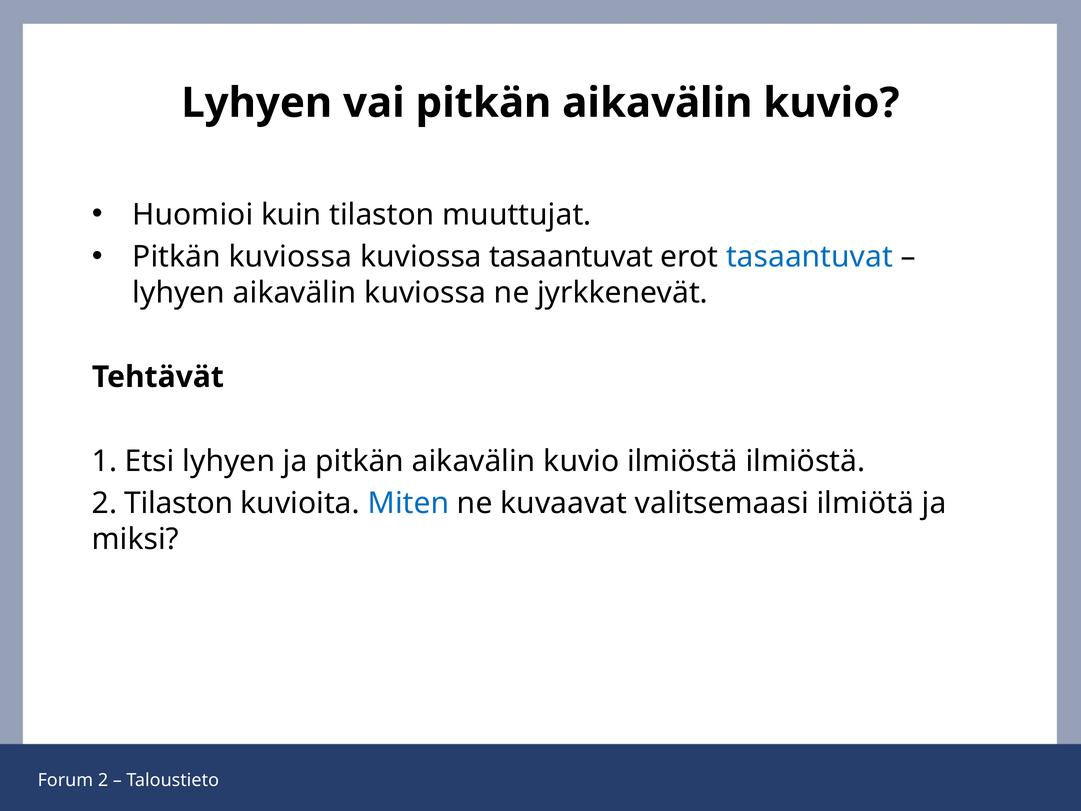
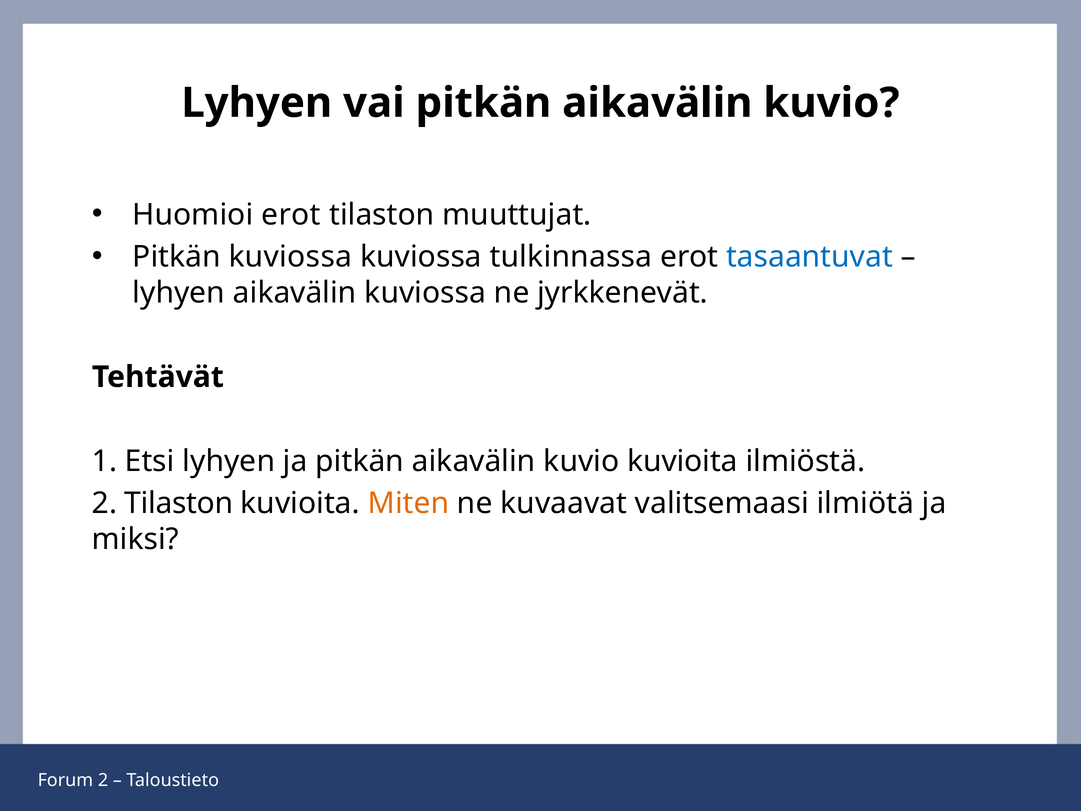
Huomioi kuin: kuin -> erot
kuviossa tasaantuvat: tasaantuvat -> tulkinnassa
kuvio ilmiöstä: ilmiöstä -> kuvioita
Miten colour: blue -> orange
